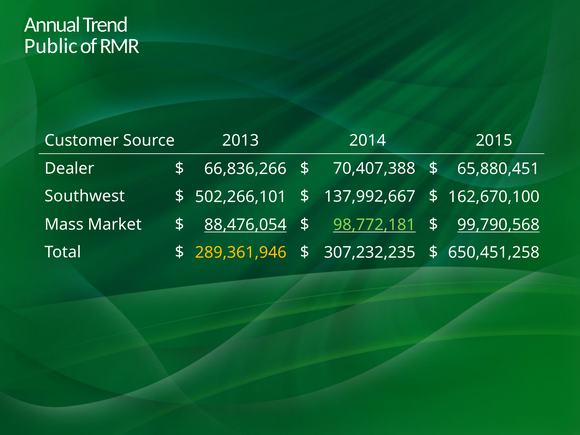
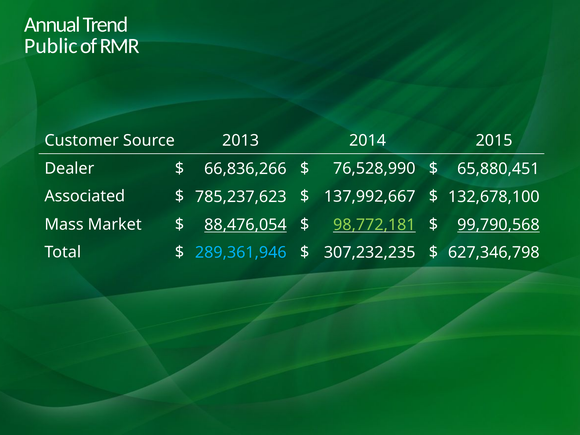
70,407,388: 70,407,388 -> 76,528,990
Southwest: Southwest -> Associated
502,266,101: 502,266,101 -> 785,237,623
162,670,100: 162,670,100 -> 132,678,100
289,361,946 colour: yellow -> light blue
650,451,258: 650,451,258 -> 627,346,798
